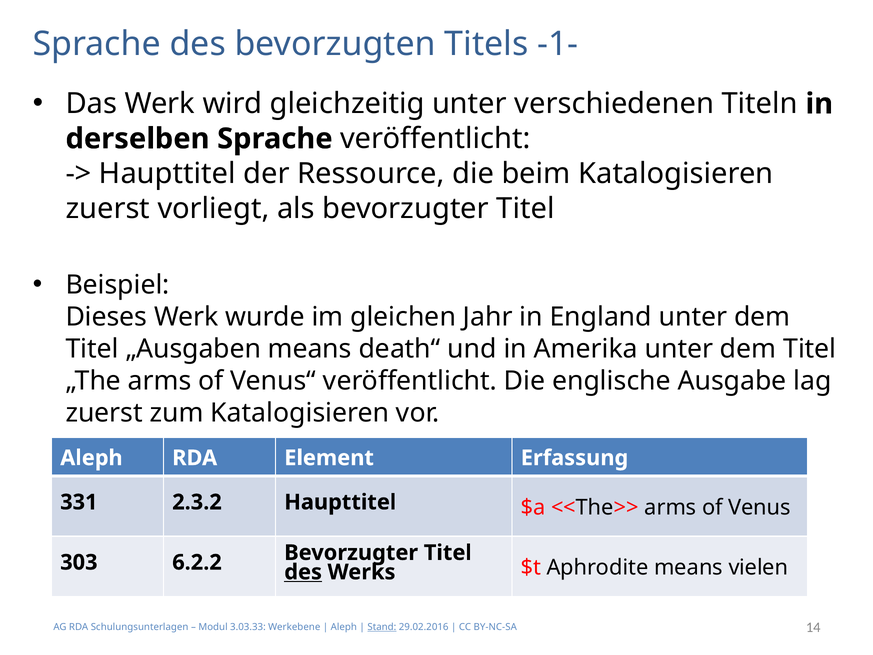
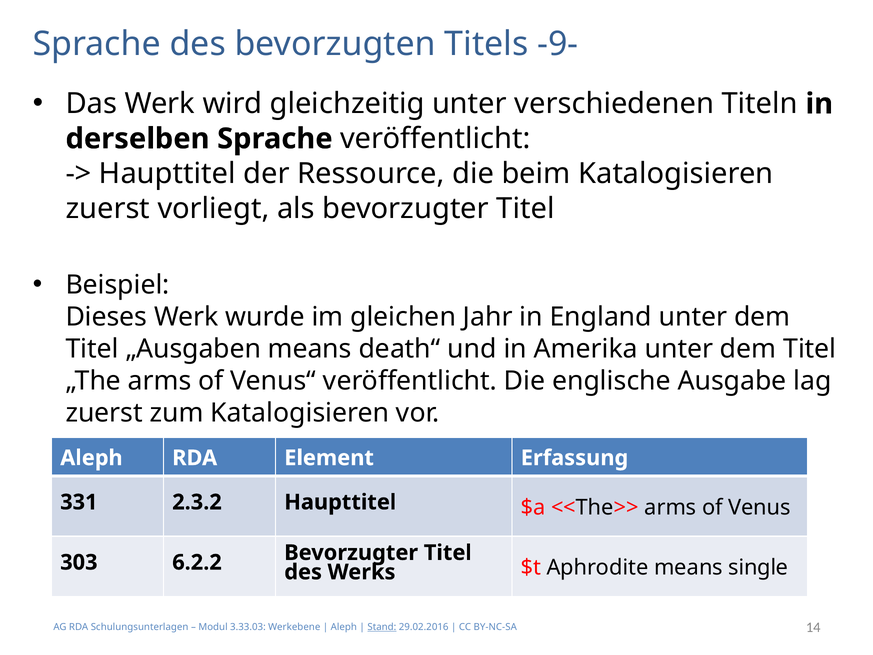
-1-: -1- -> -9-
des at (303, 572) underline: present -> none
vielen: vielen -> single
3.03.33: 3.03.33 -> 3.33.03
